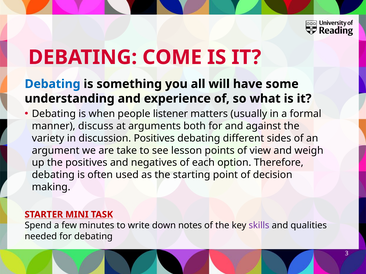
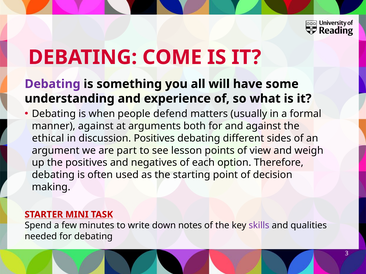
Debating at (53, 84) colour: blue -> purple
listener: listener -> defend
manner discuss: discuss -> against
variety: variety -> ethical
take: take -> part
